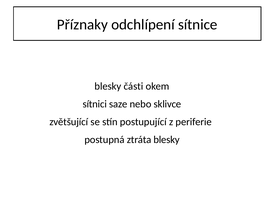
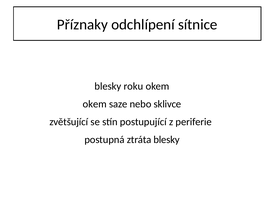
části: části -> roku
sítnici at (95, 104): sítnici -> okem
